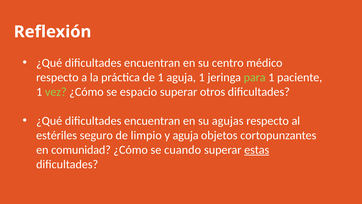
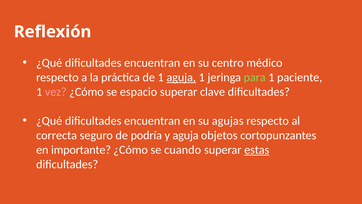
aguja at (181, 77) underline: none -> present
vez colour: light green -> pink
otros: otros -> clave
estériles: estériles -> correcta
limpio: limpio -> podría
comunidad: comunidad -> importante
